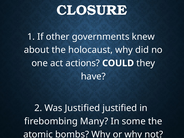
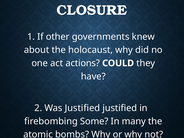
Many: Many -> Some
some: some -> many
